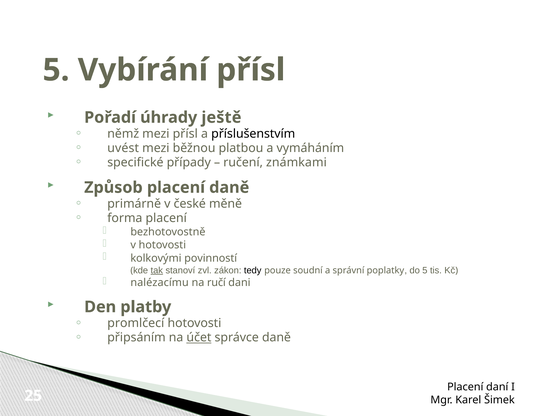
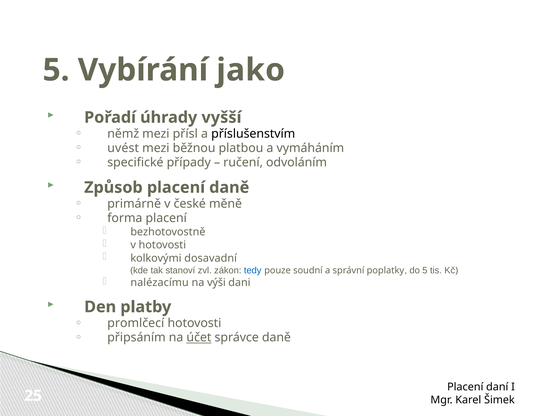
Vybírání přísl: přísl -> jako
ještě: ještě -> vyšší
známkami: známkami -> odvoláním
povinností: povinností -> dosavadní
tak underline: present -> none
tedy colour: black -> blue
ručí: ručí -> výši
